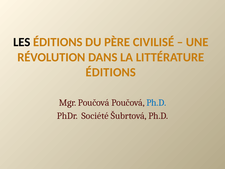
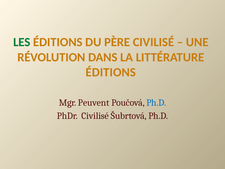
LES colour: black -> green
Mgr Poučová: Poučová -> Peuvent
PhDr Société: Société -> Civilisé
